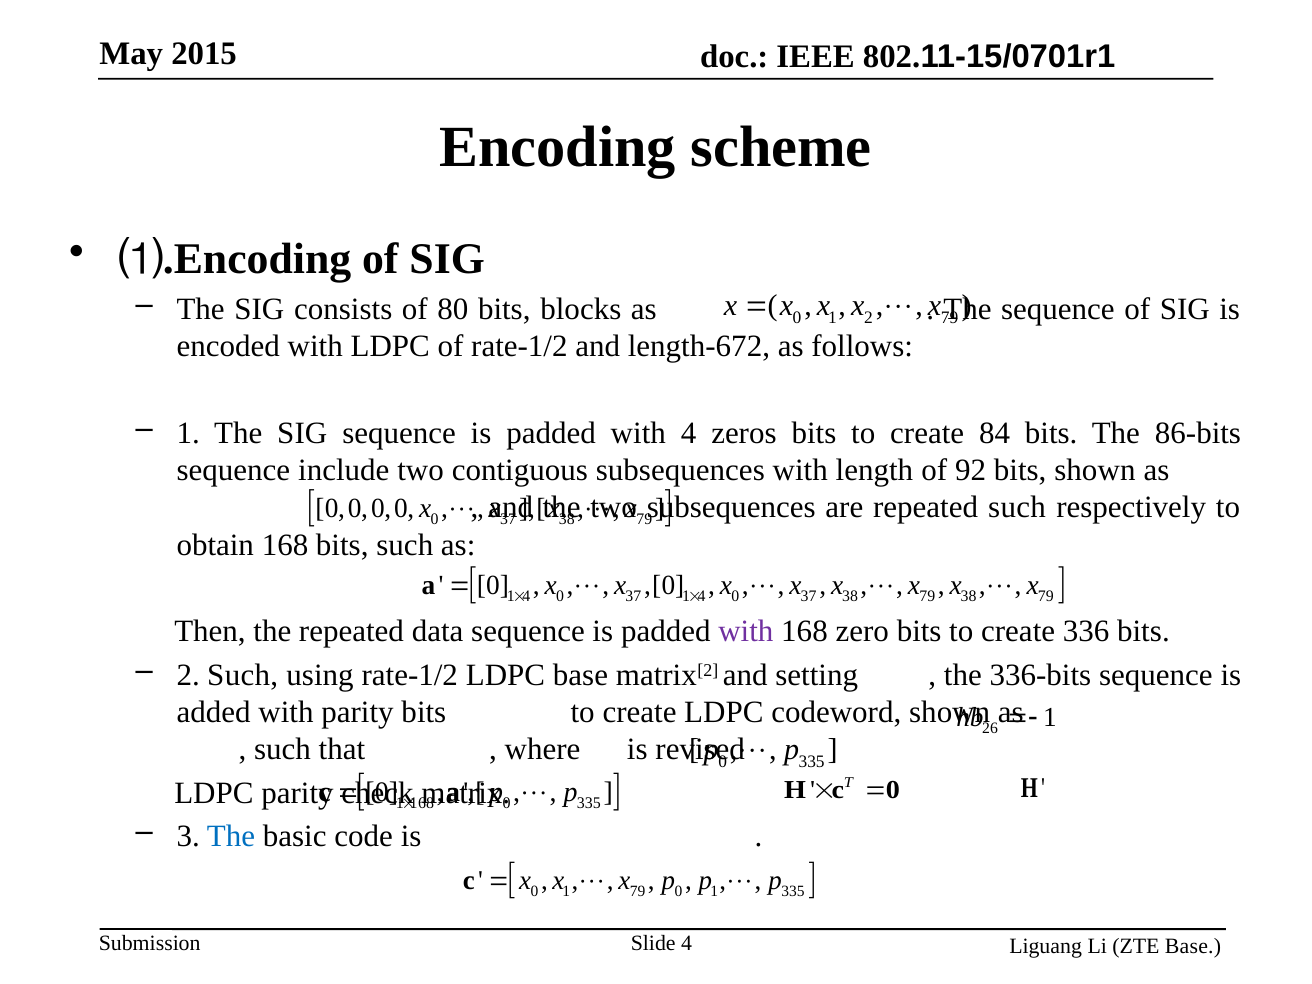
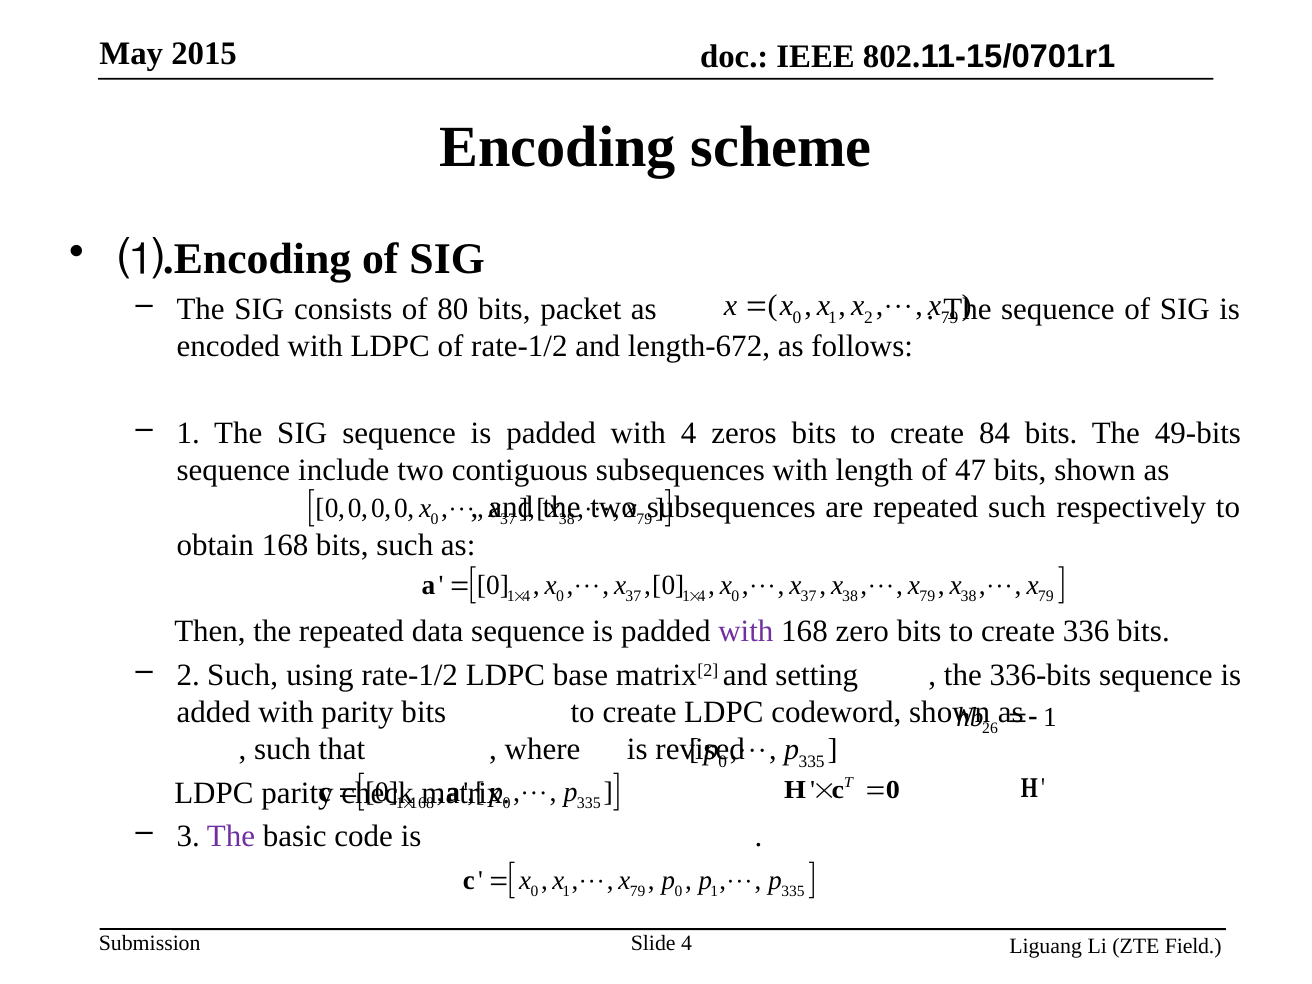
blocks: blocks -> packet
86-bits: 86-bits -> 49-bits
92: 92 -> 47
The at (231, 836) colour: blue -> purple
ZTE Base: Base -> Field
